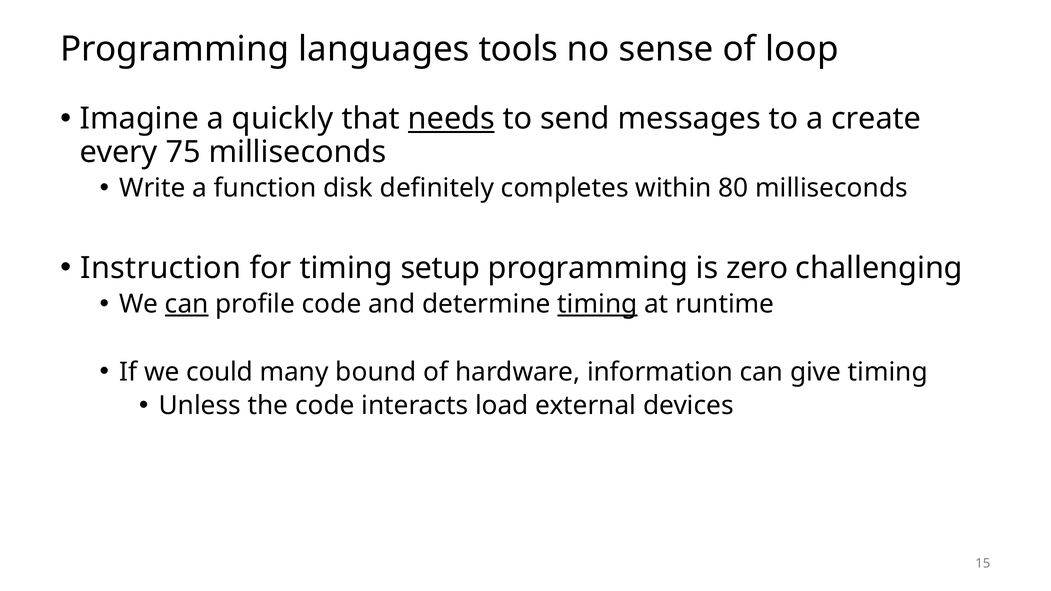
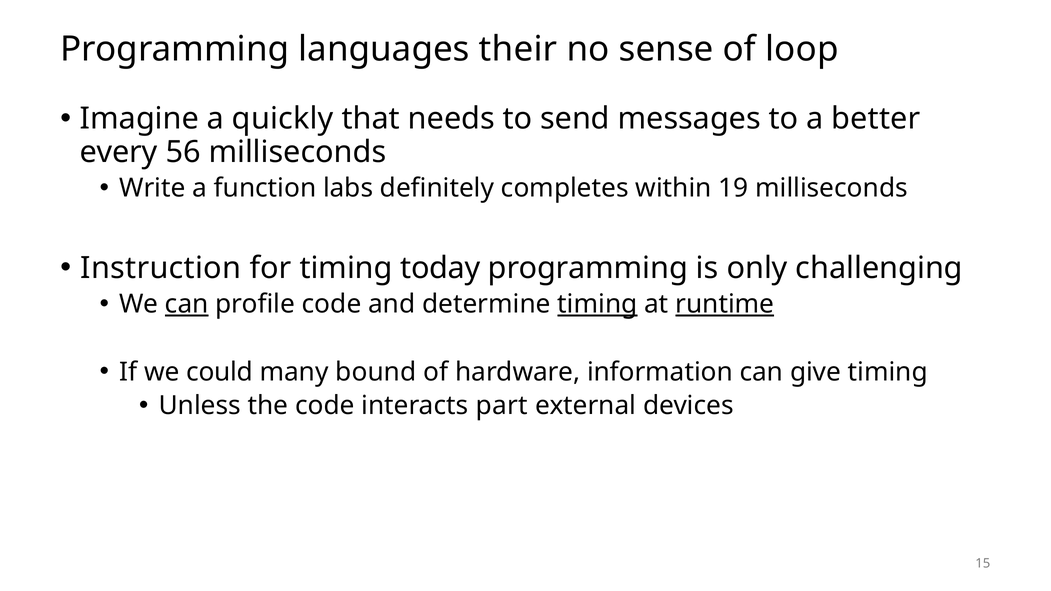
tools: tools -> their
needs underline: present -> none
create: create -> better
75: 75 -> 56
disk: disk -> labs
80: 80 -> 19
setup: setup -> today
zero: zero -> only
runtime underline: none -> present
load: load -> part
